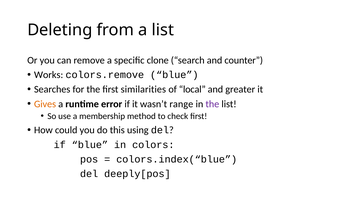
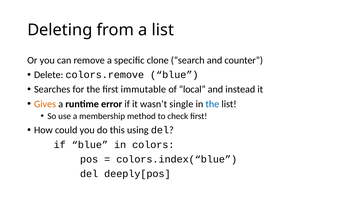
Works: Works -> Delete
similarities: similarities -> immutable
greater: greater -> instead
range: range -> single
the at (212, 104) colour: purple -> blue
